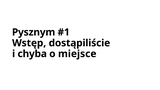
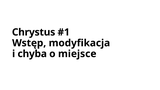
Pysznym: Pysznym -> Chrystus
dostąpiliście: dostąpiliście -> modyfikacja
